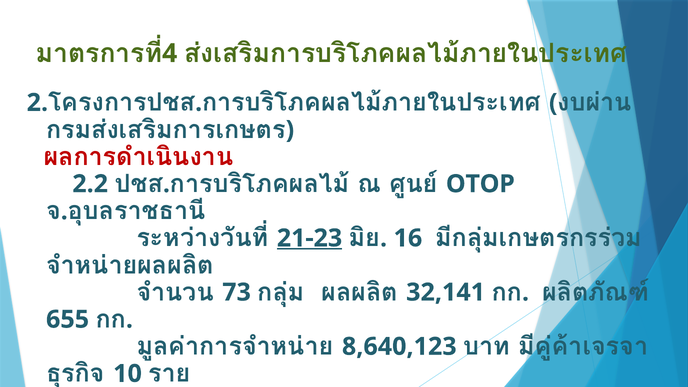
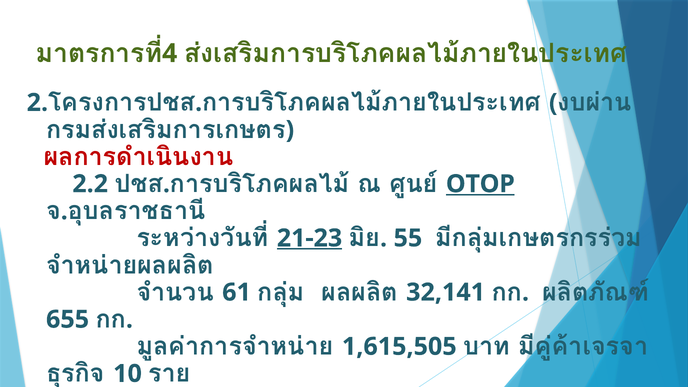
OTOP underline: none -> present
16: 16 -> 55
73: 73 -> 61
8,640,123: 8,640,123 -> 1,615,505
